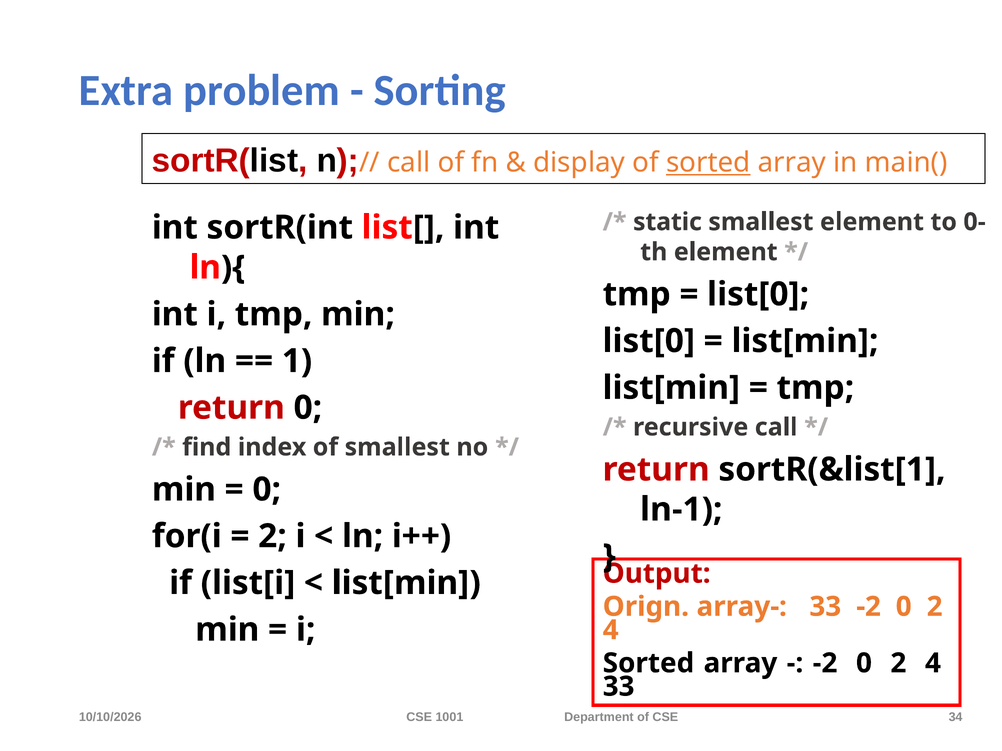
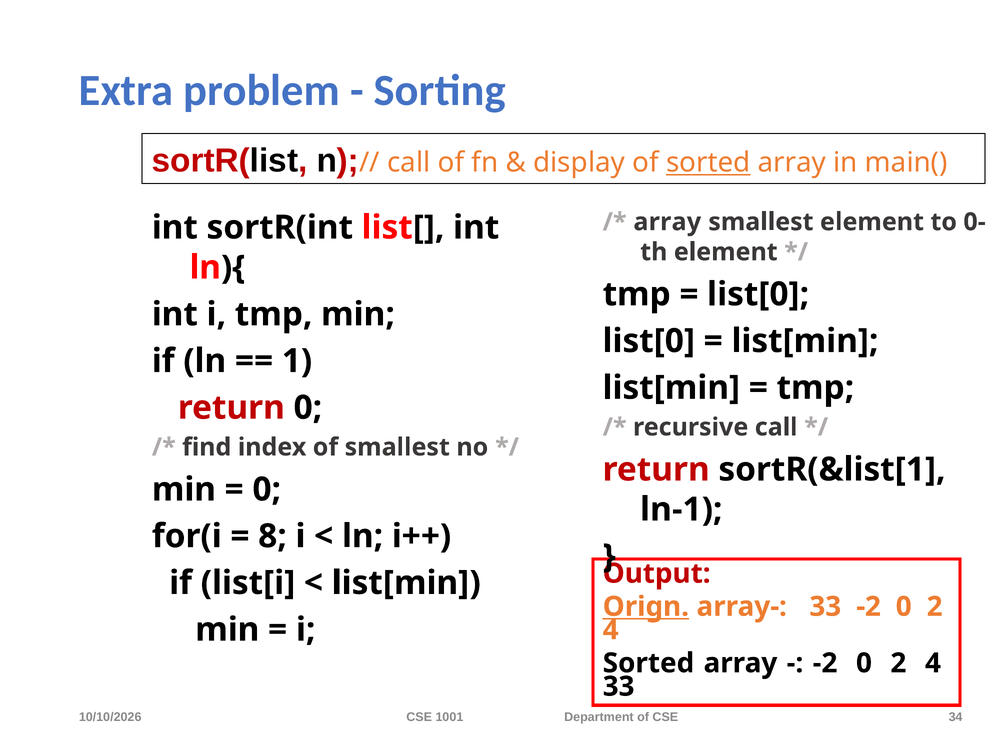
static at (667, 222): static -> array
2 at (272, 537): 2 -> 8
Orign underline: none -> present
